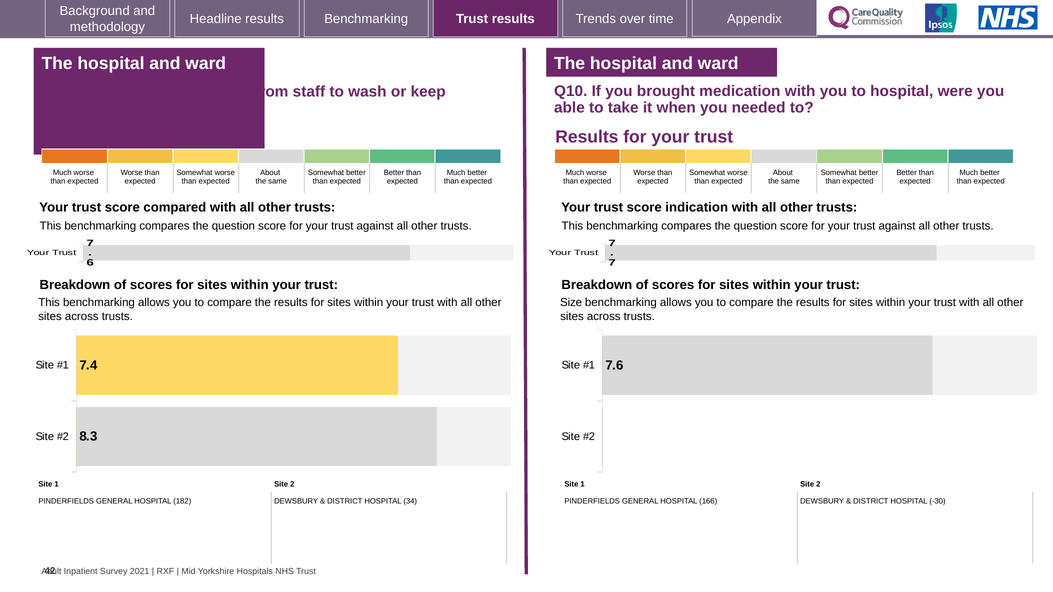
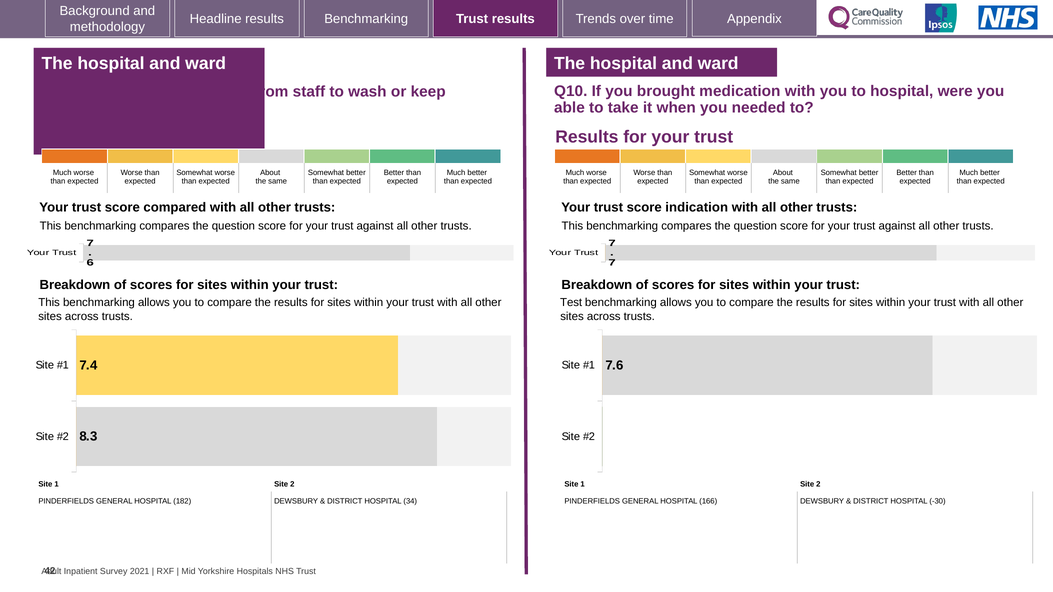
Size: Size -> Test
